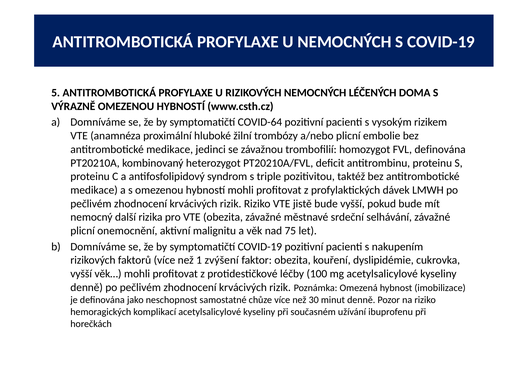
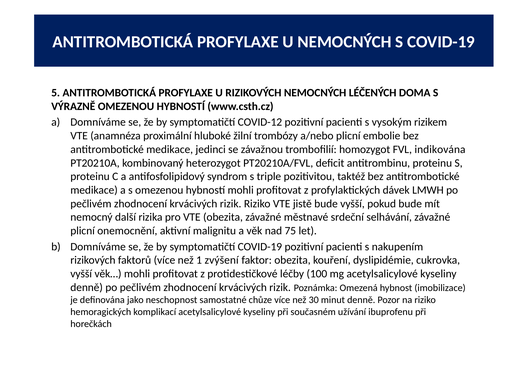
COVID-64: COVID-64 -> COVID-12
FVL definována: definována -> indikována
